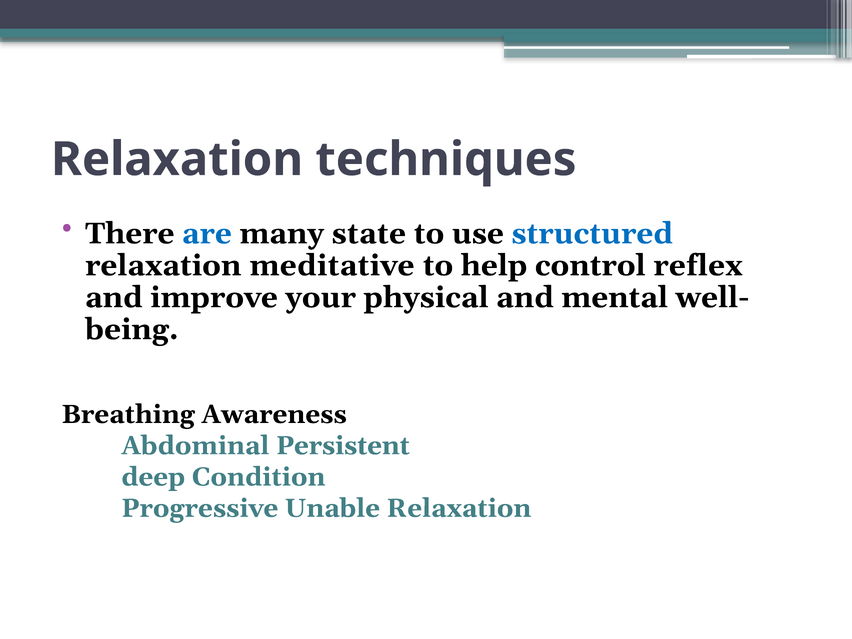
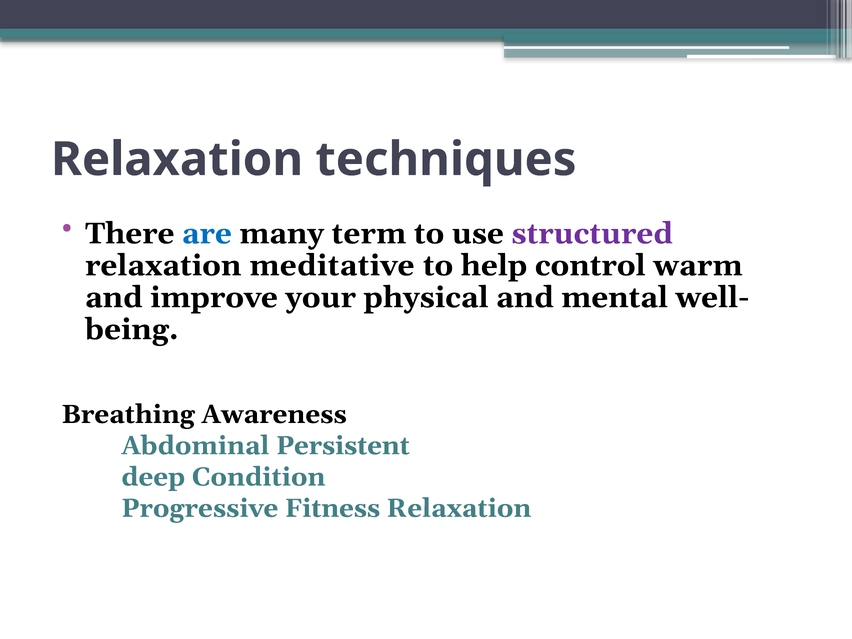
state: state -> term
structured colour: blue -> purple
reflex: reflex -> warm
Unable: Unable -> Fitness
